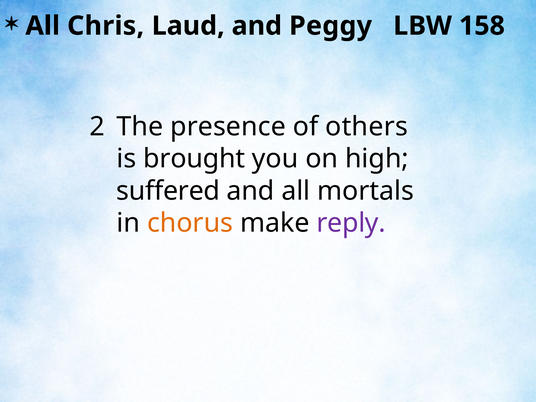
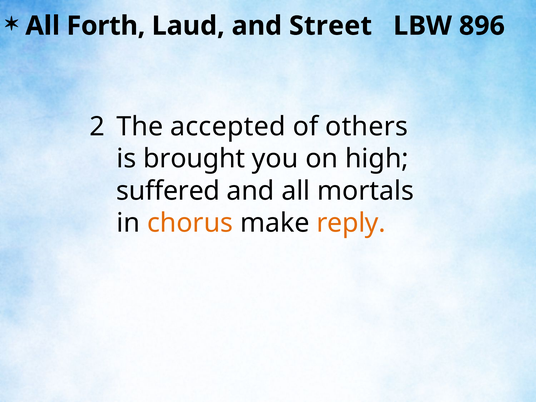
Chris: Chris -> Forth
Peggy: Peggy -> Street
158: 158 -> 896
presence: presence -> accepted
reply colour: purple -> orange
